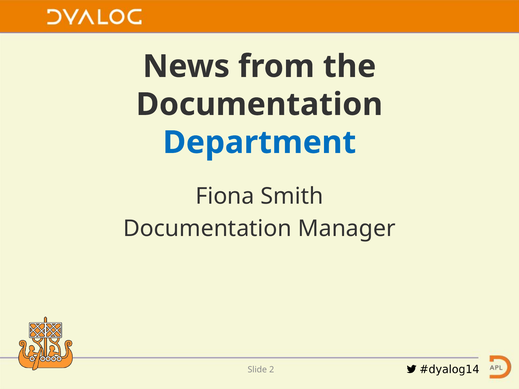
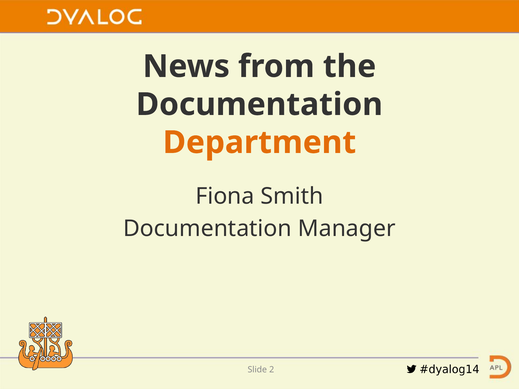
Department colour: blue -> orange
